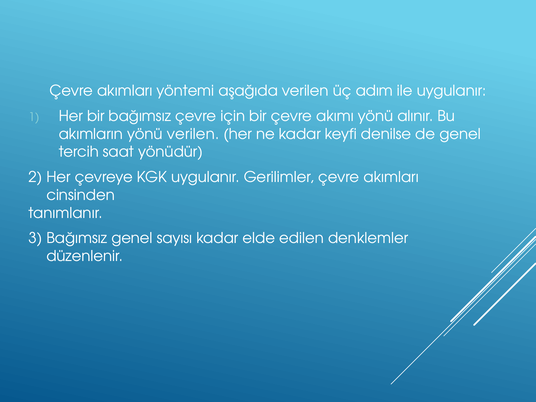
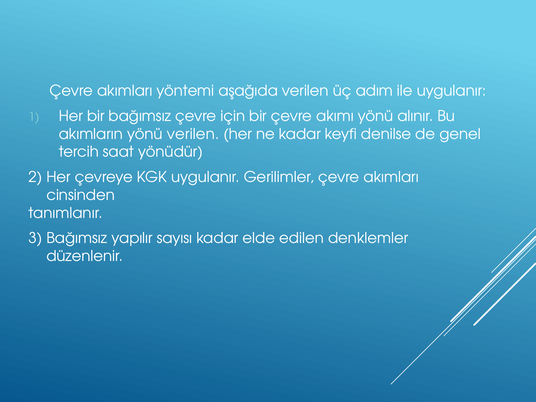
Bağımsız genel: genel -> yapılır
